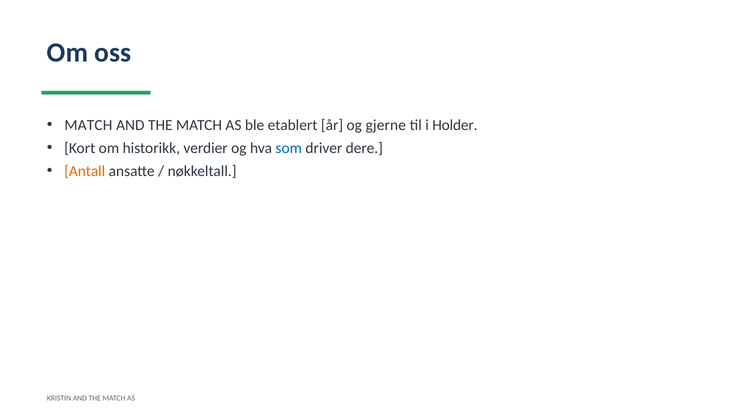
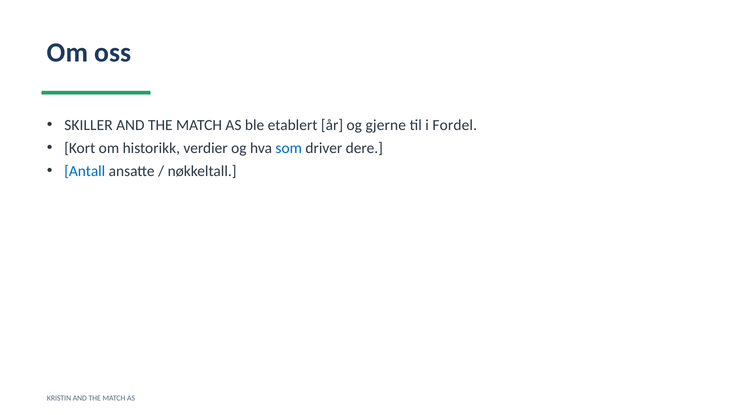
MATCH at (88, 125): MATCH -> SKILLER
Holder: Holder -> Fordel
Antall colour: orange -> blue
